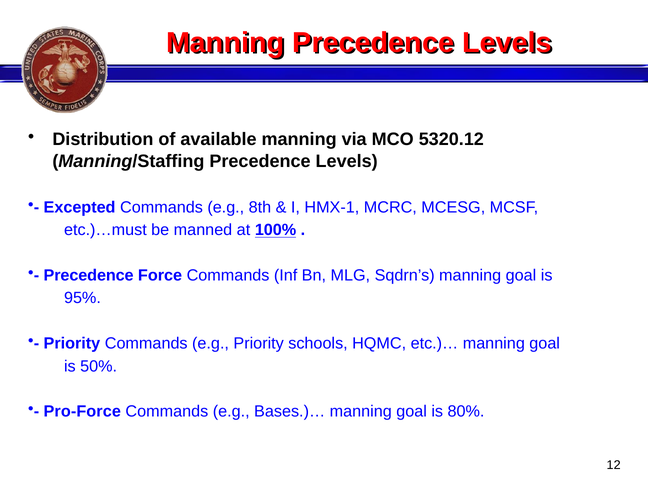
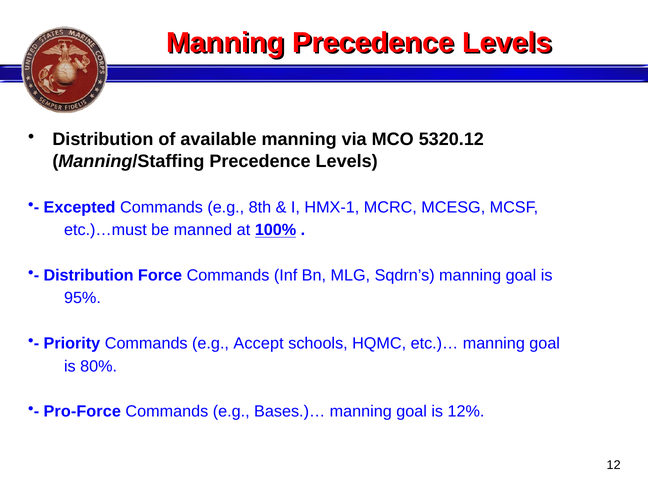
Precedence at (89, 275): Precedence -> Distribution
e.g Priority: Priority -> Accept
50%: 50% -> 80%
80%: 80% -> 12%
